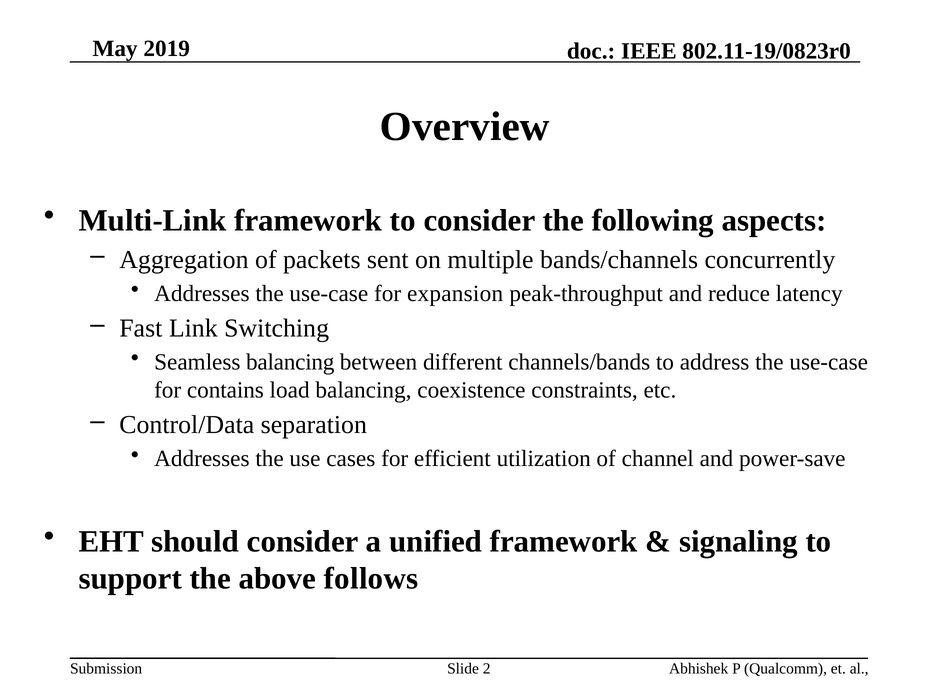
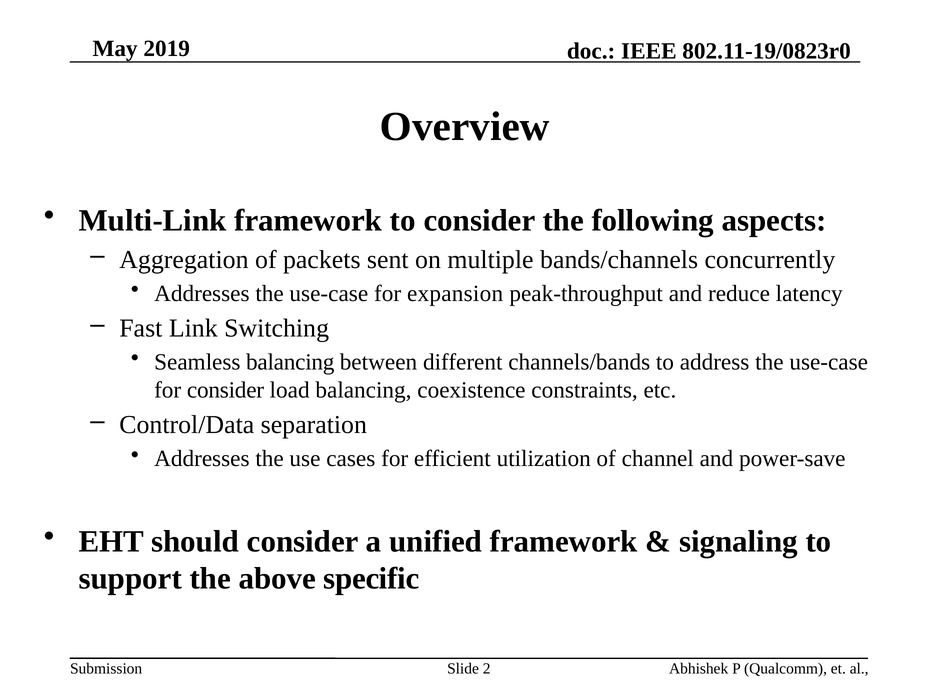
for contains: contains -> consider
follows: follows -> specific
